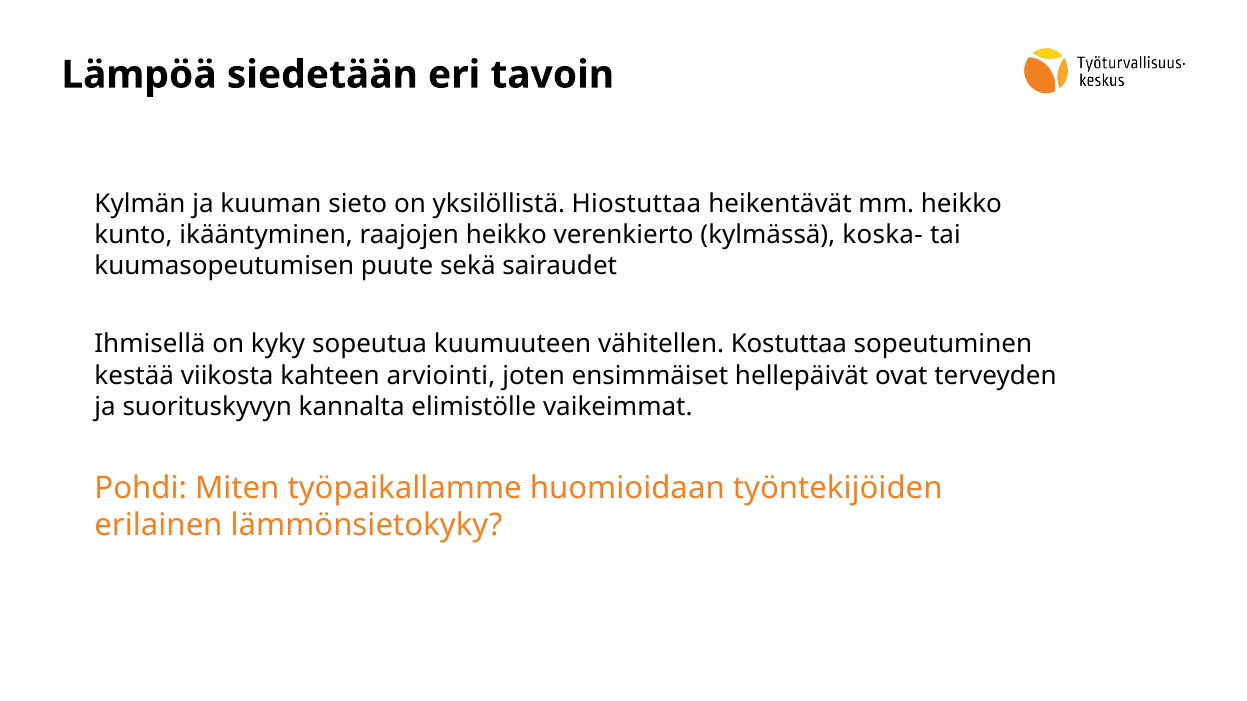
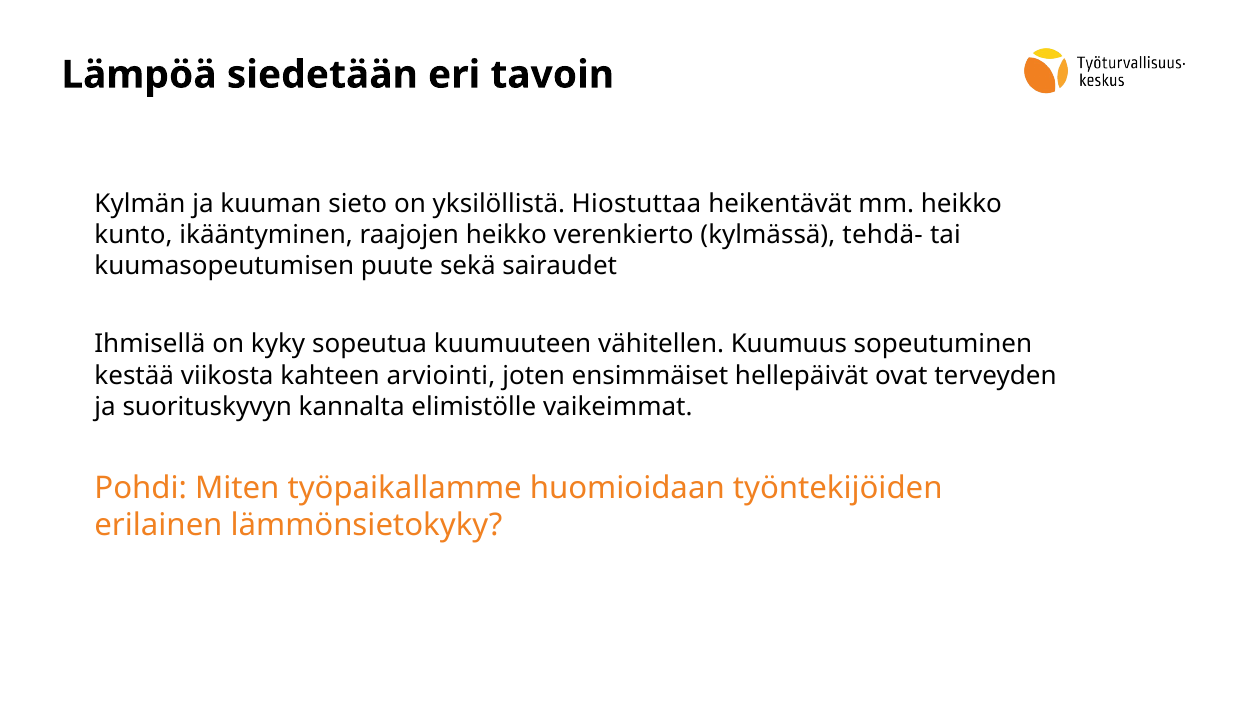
koska-: koska- -> tehdä-
Kostuttaa: Kostuttaa -> Kuumuus
